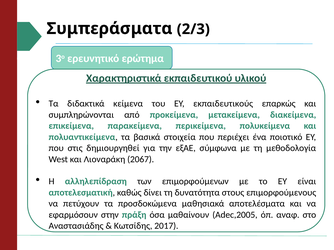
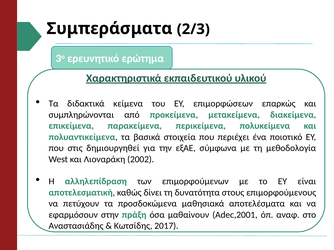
εκπαιδευτικούς: εκπαιδευτικούς -> επιμορφώσεων
2067: 2067 -> 2002
Adec,2005: Adec,2005 -> Adec,2001
